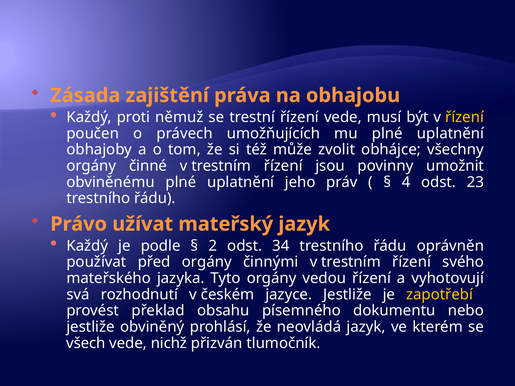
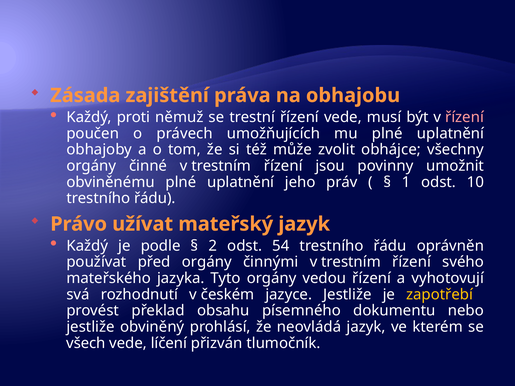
řízení at (465, 117) colour: yellow -> pink
4: 4 -> 1
23: 23 -> 10
34: 34 -> 54
nichž: nichž -> líčení
